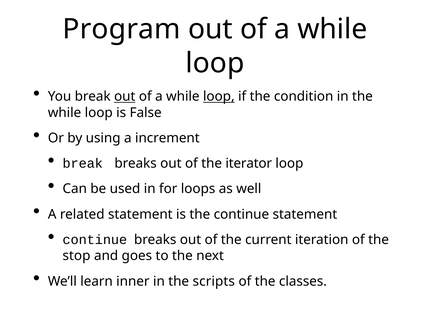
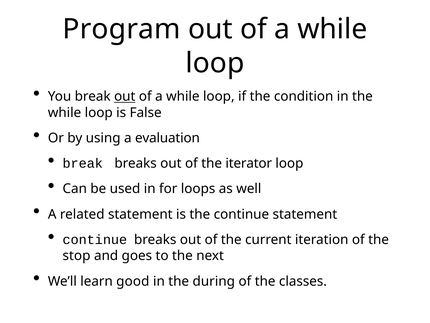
loop at (219, 96) underline: present -> none
increment: increment -> evaluation
inner: inner -> good
scripts: scripts -> during
